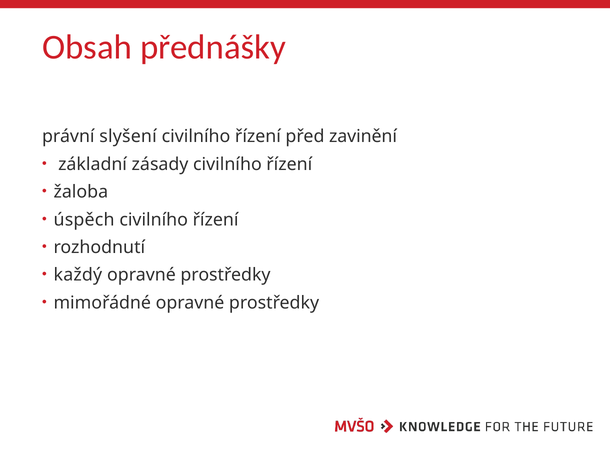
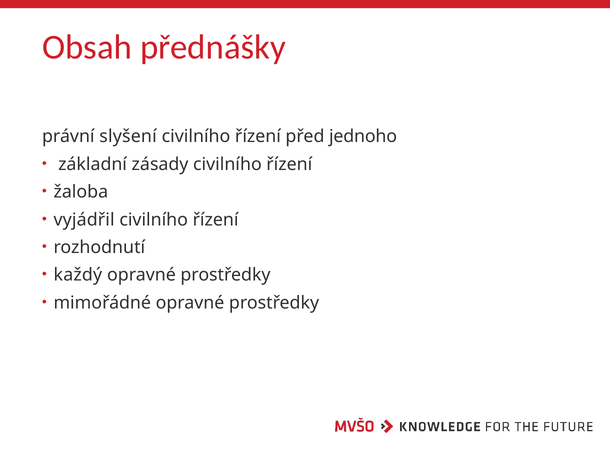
zavinění: zavinění -> jednoho
úspěch: úspěch -> vyjádřil
